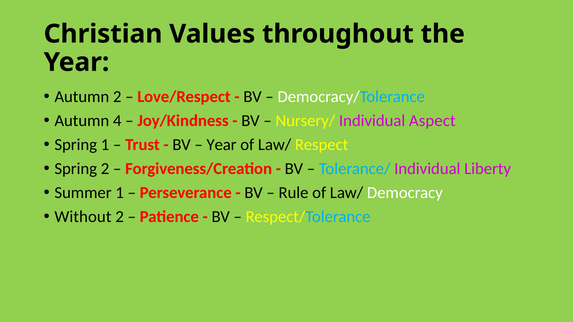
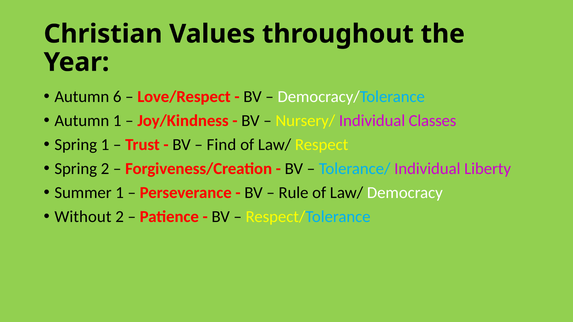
Autumn 2: 2 -> 6
Autumn 4: 4 -> 1
Aspect: Aspect -> Classes
Year at (222, 145): Year -> Find
